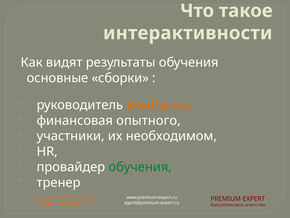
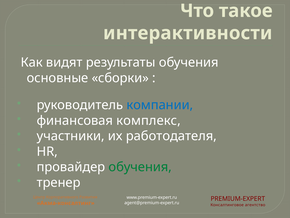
компании colour: orange -> blue
опытного: опытного -> комплекс
необходимом: необходимом -> работодателя
